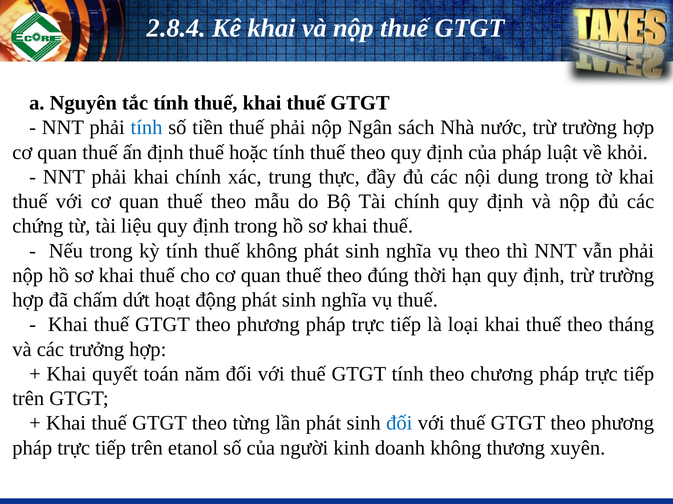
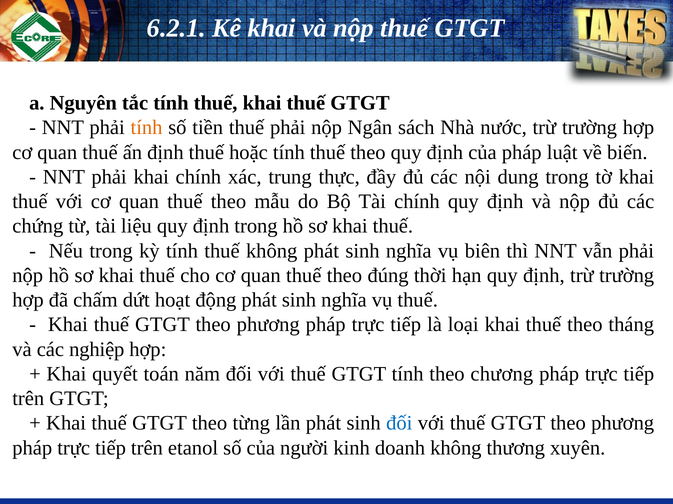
2.8.4: 2.8.4 -> 6.2.1
tính at (147, 128) colour: blue -> orange
khỏi: khỏi -> biến
vụ theo: theo -> biên
trưởng: trưởng -> nghiệp
